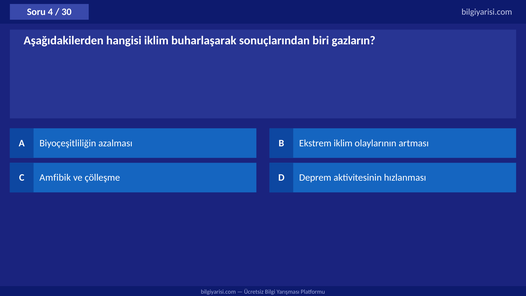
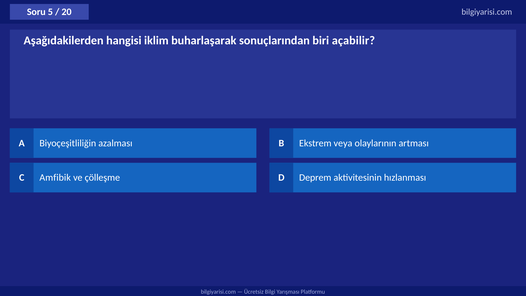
4: 4 -> 5
30: 30 -> 20
gazların: gazların -> açabilir
Ekstrem iklim: iklim -> veya
